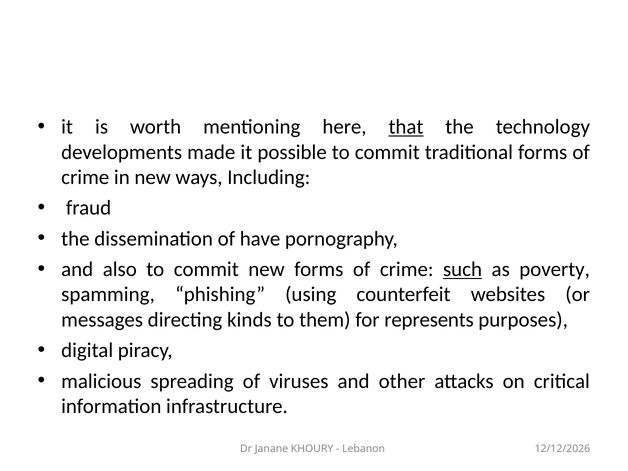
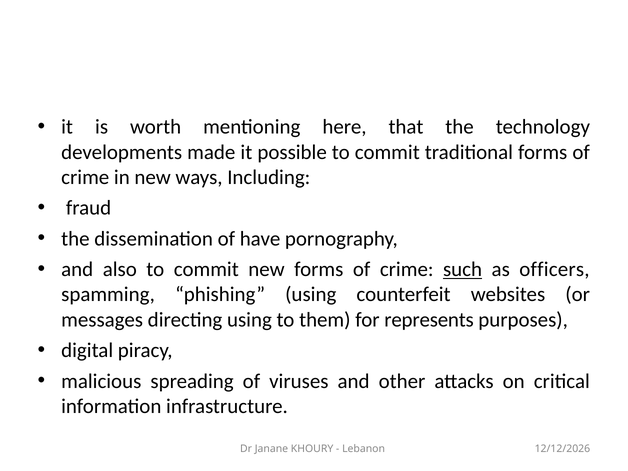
that underline: present -> none
poverty: poverty -> officers
directing kinds: kinds -> using
